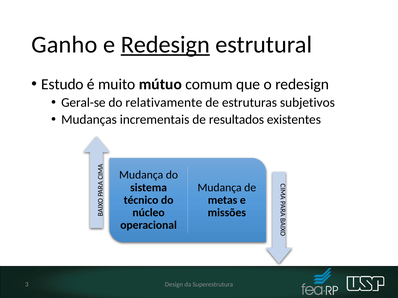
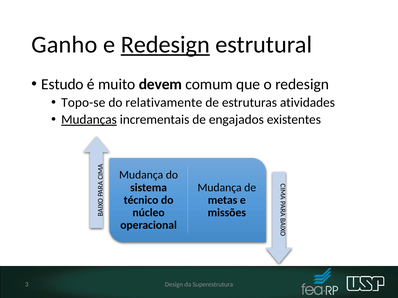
mútuo: mútuo -> devem
Geral-se: Geral-se -> Topo-se
subjetivos: subjetivos -> atividades
Mudanças underline: none -> present
resultados: resultados -> engajados
